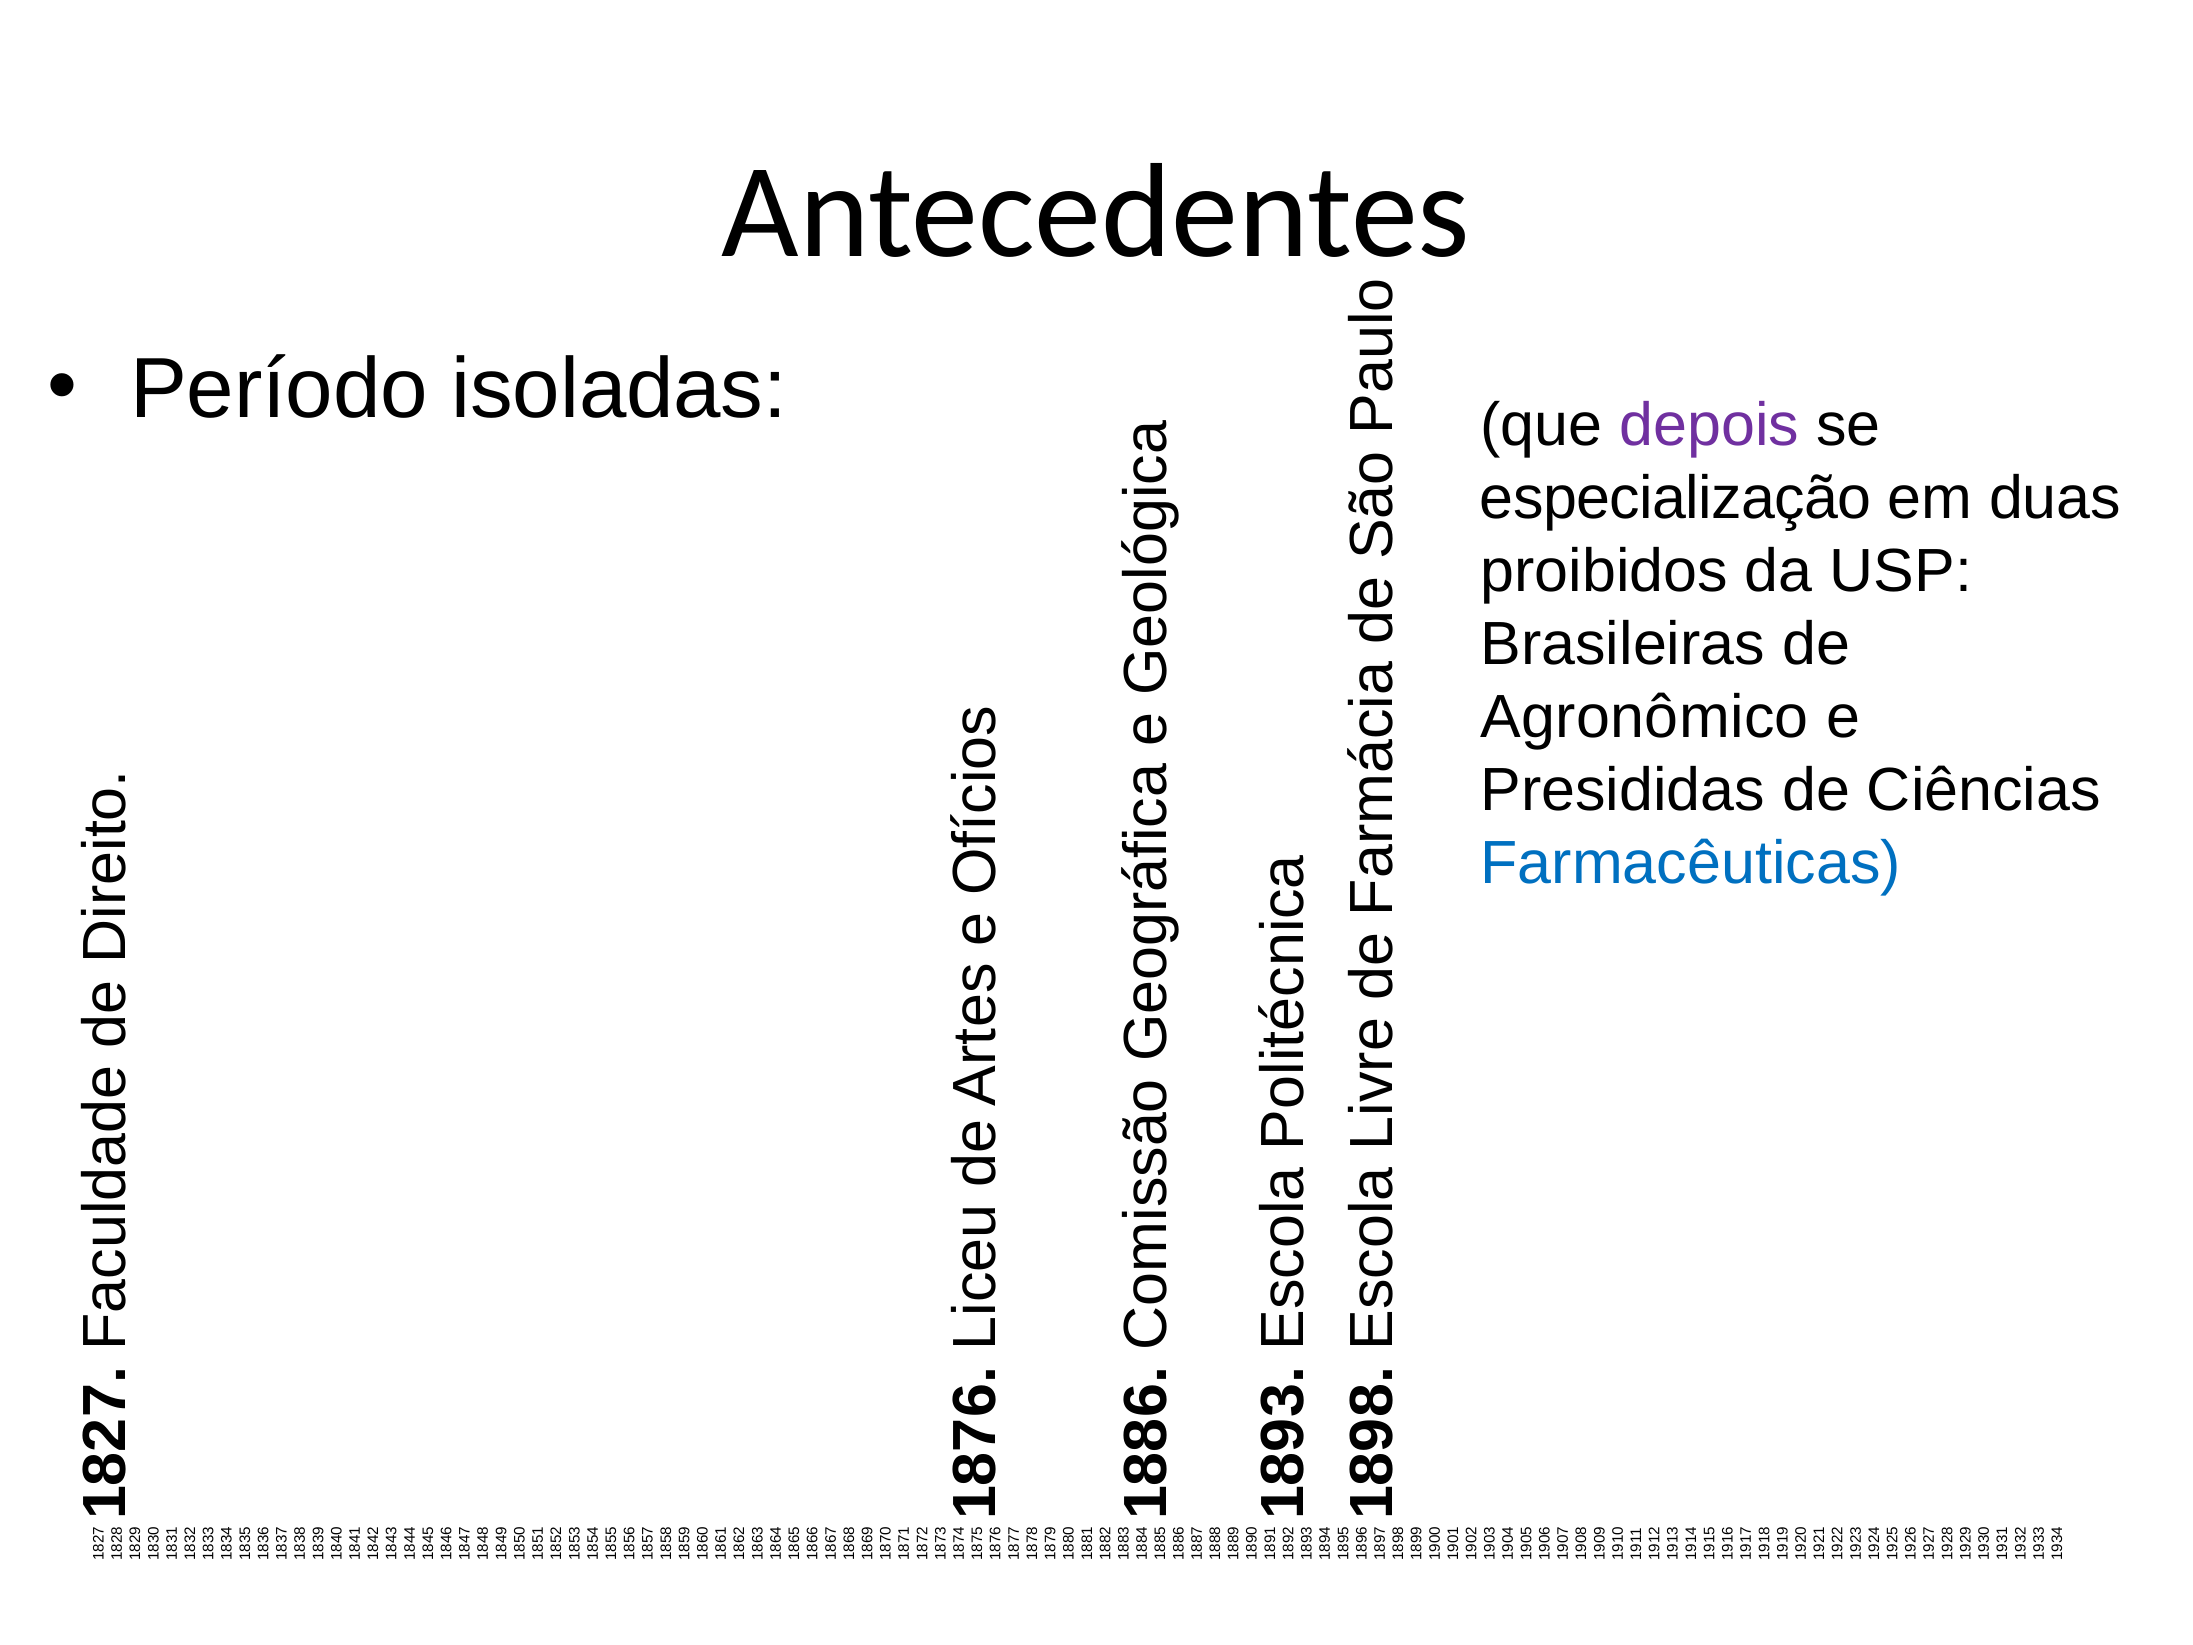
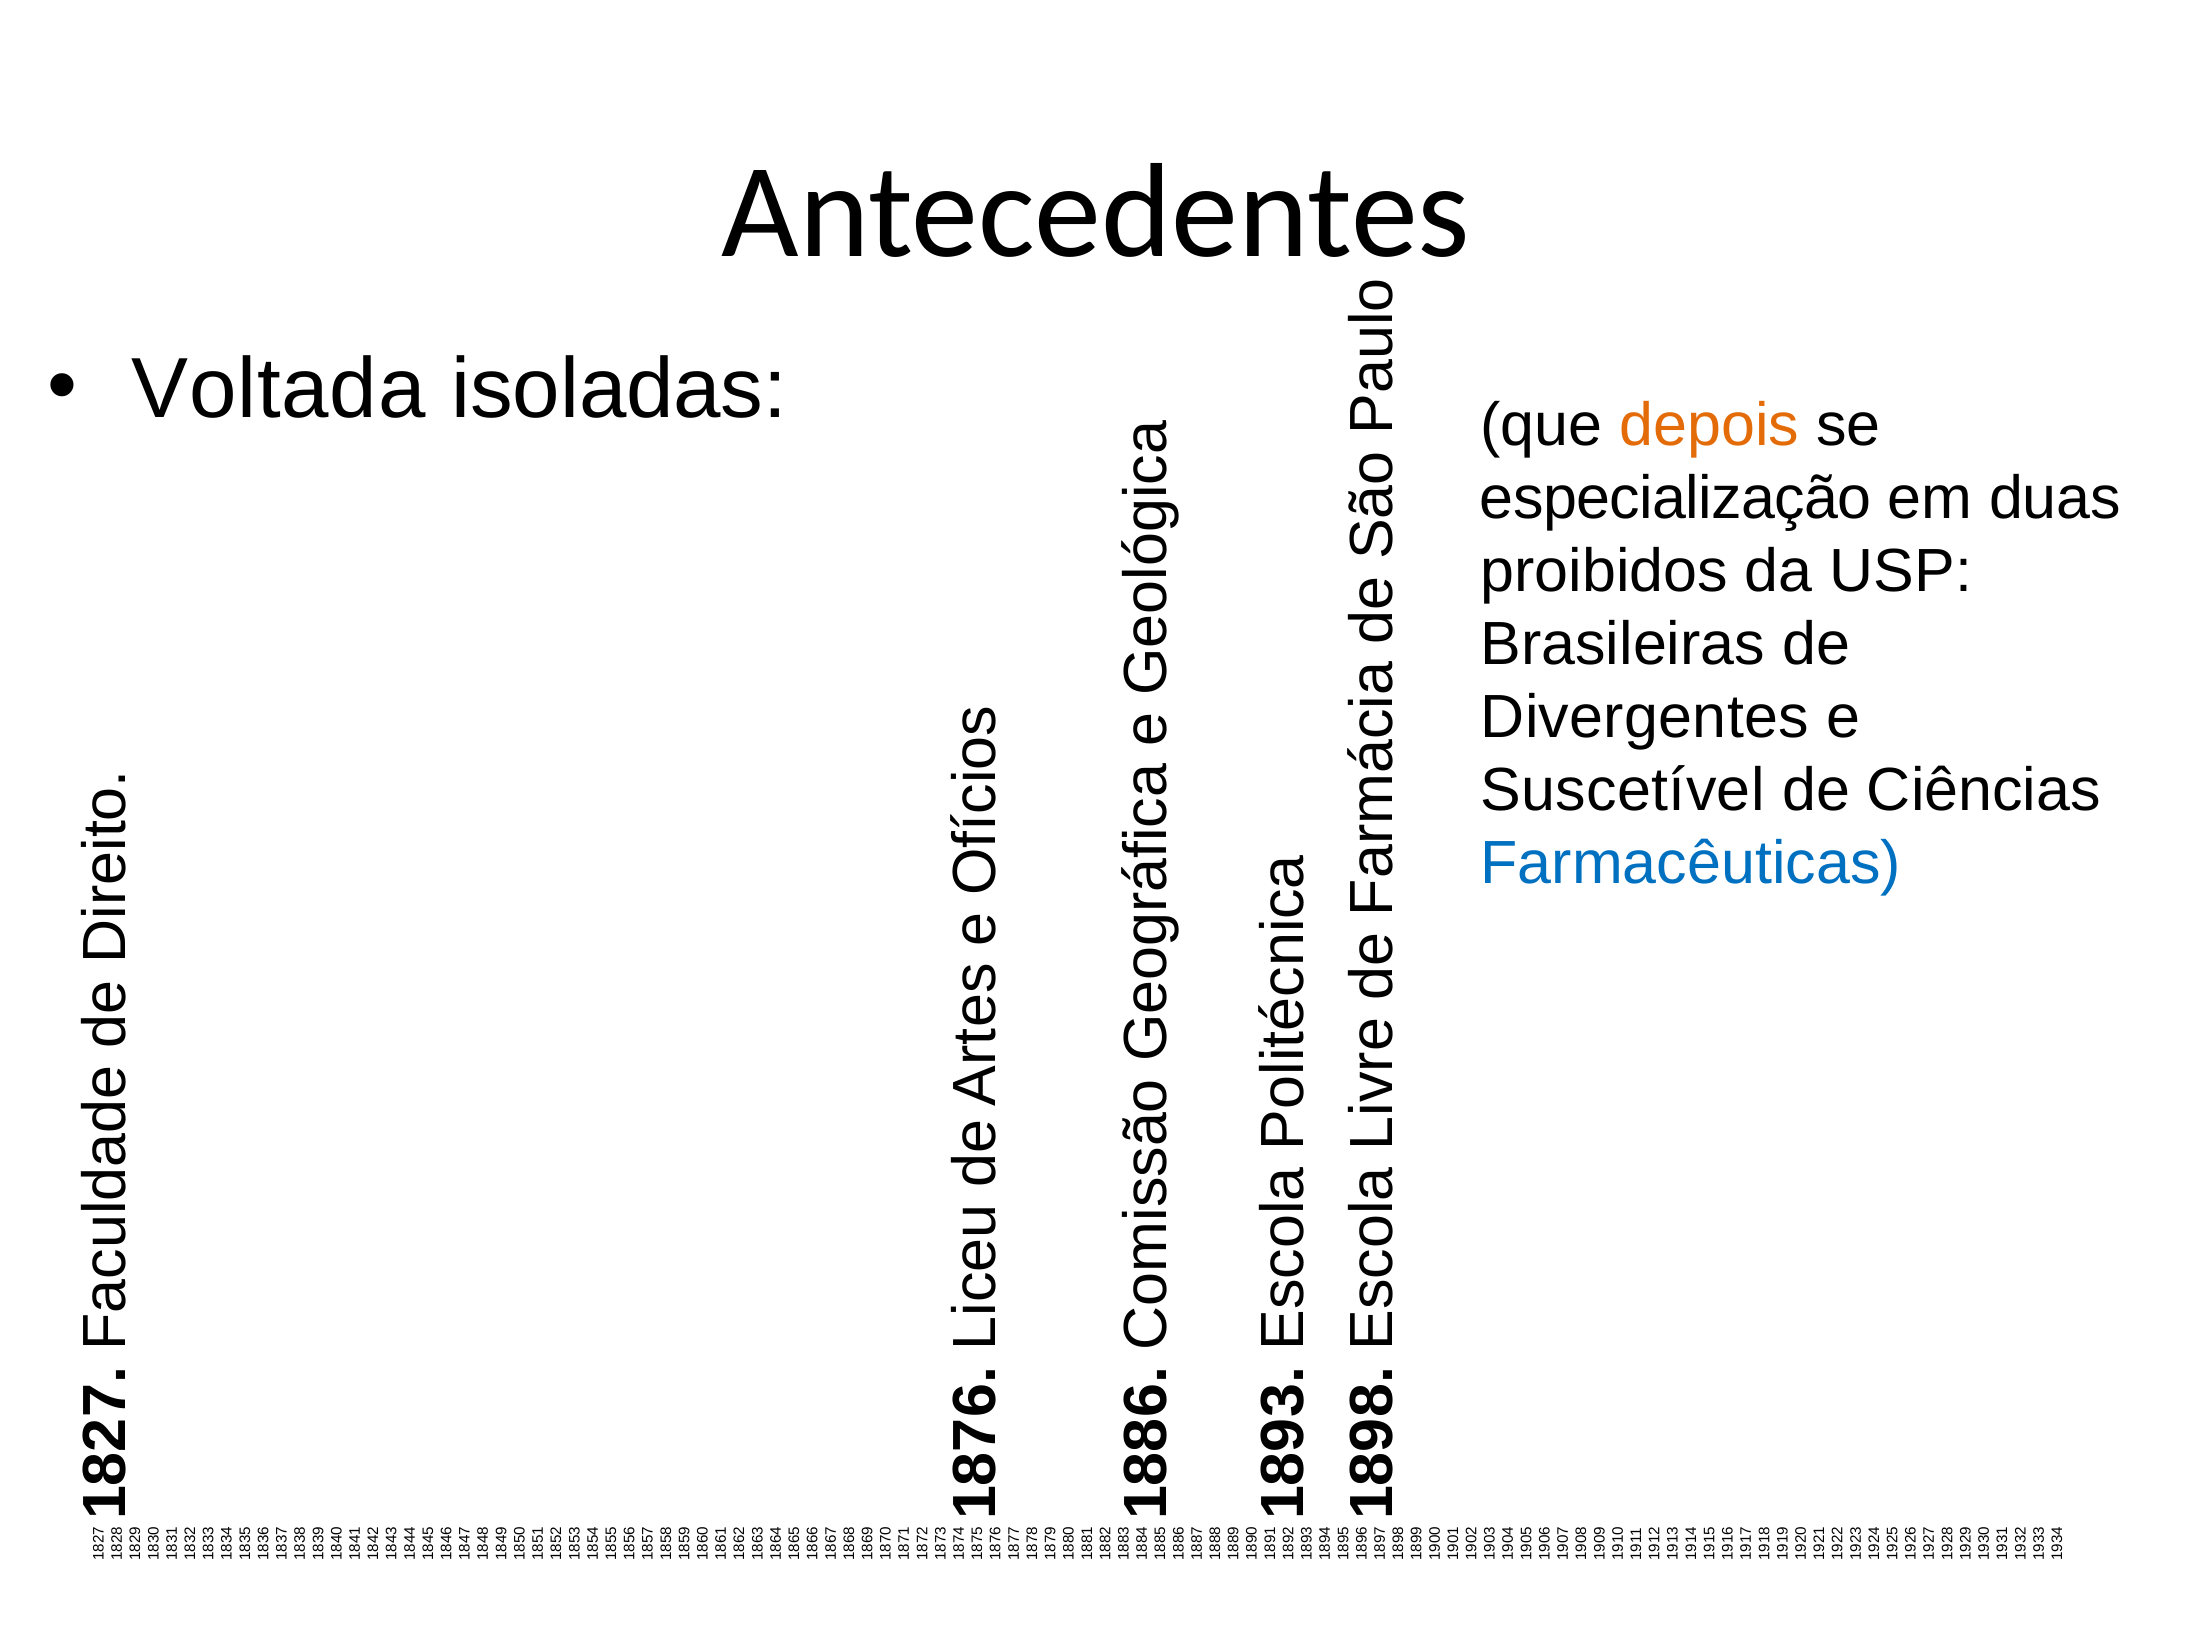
Período: Período -> Voltada
depois colour: purple -> orange
Agronômico: Agronômico -> Divergentes
Presididas: Presididas -> Suscetível
